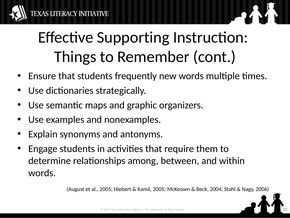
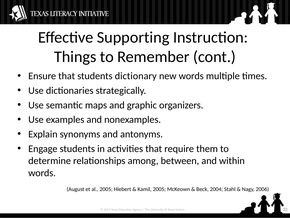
frequently: frequently -> dictionary
